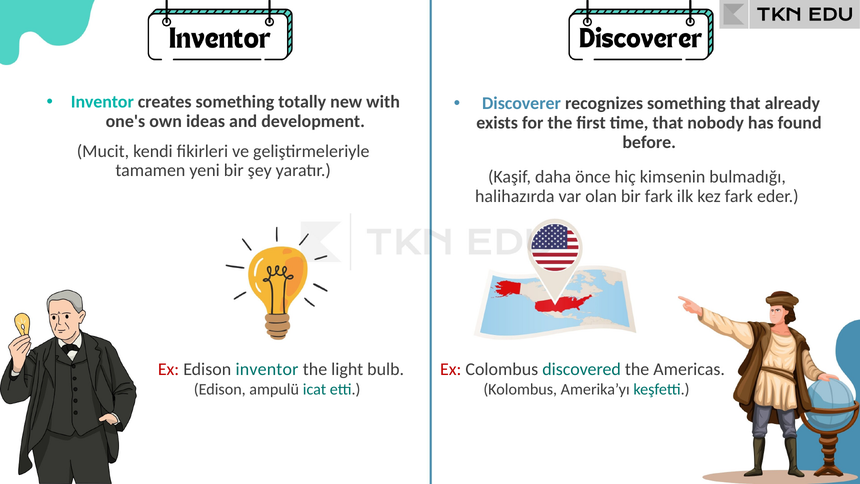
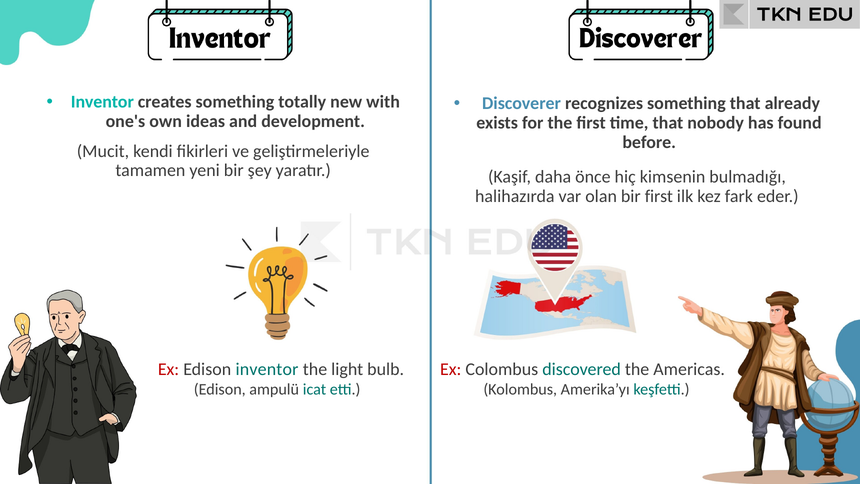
bir fark: fark -> first
